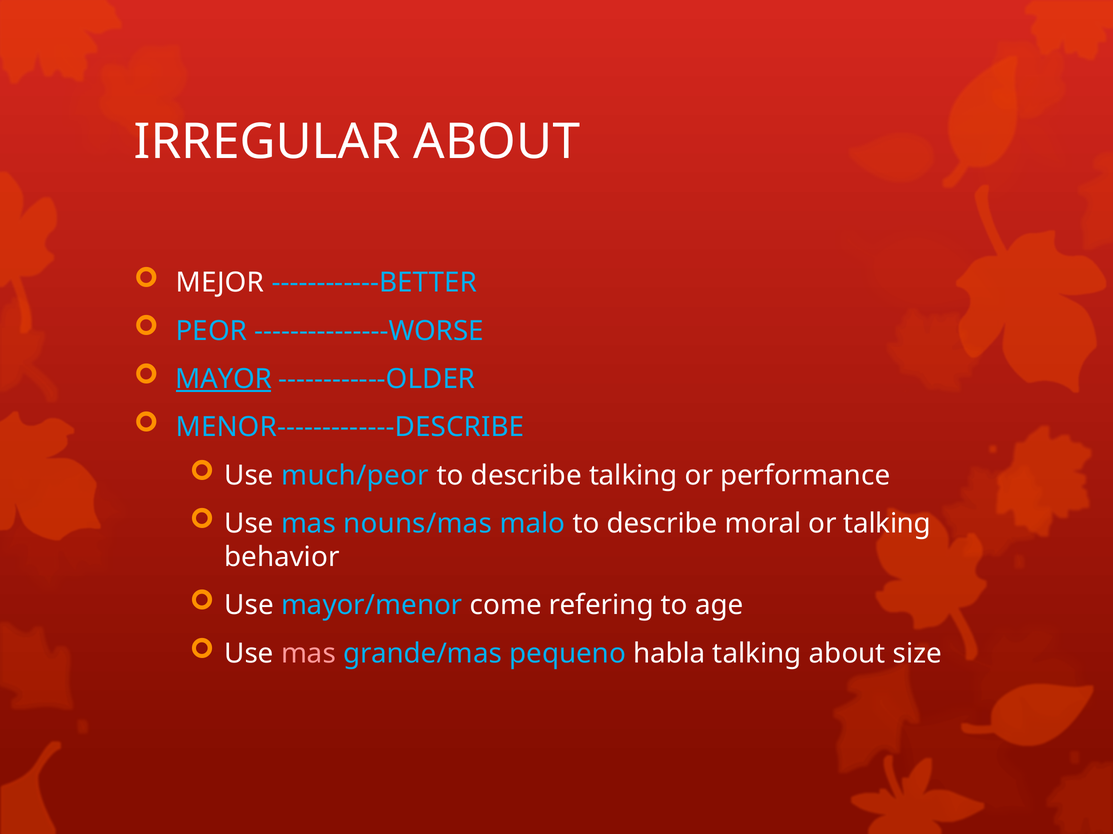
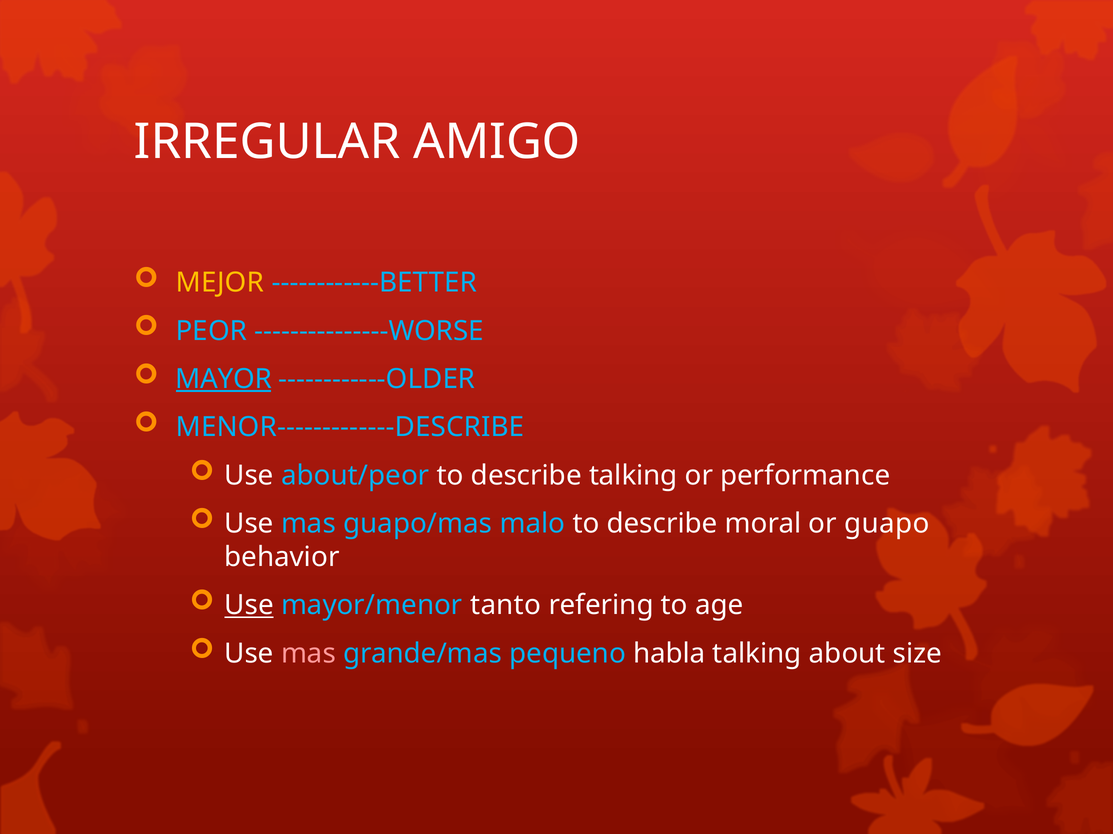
IRREGULAR ABOUT: ABOUT -> AMIGO
MEJOR colour: white -> yellow
much/peor: much/peor -> about/peor
nouns/mas: nouns/mas -> guapo/mas
or talking: talking -> guapo
Use at (249, 606) underline: none -> present
come: come -> tanto
